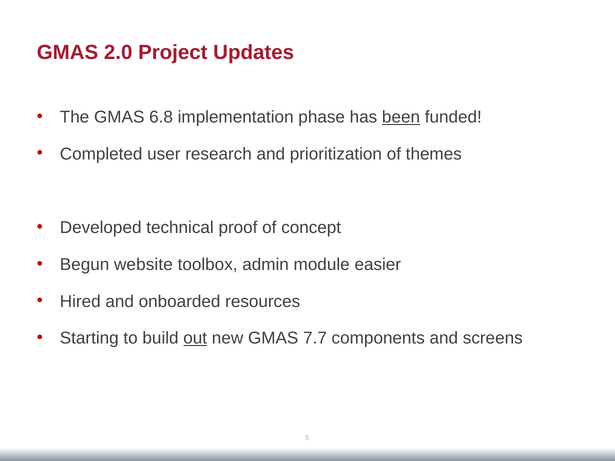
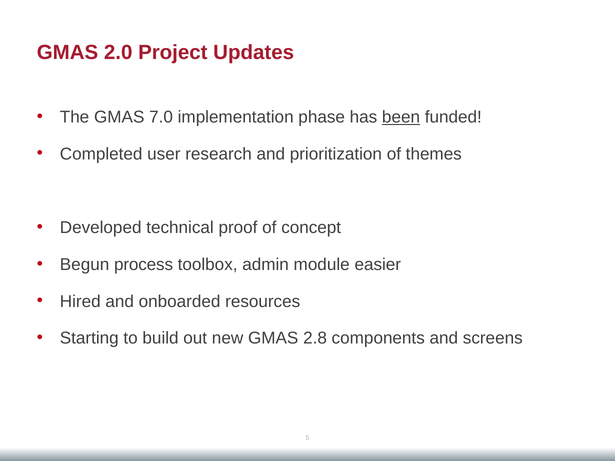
6.8: 6.8 -> 7.0
website: website -> process
out underline: present -> none
7.7: 7.7 -> 2.8
